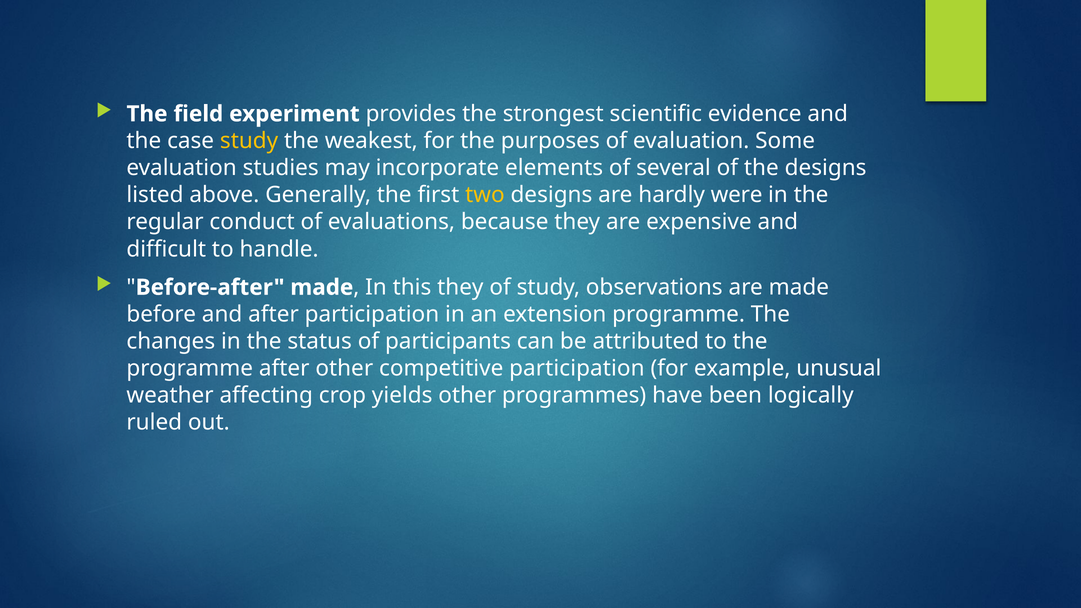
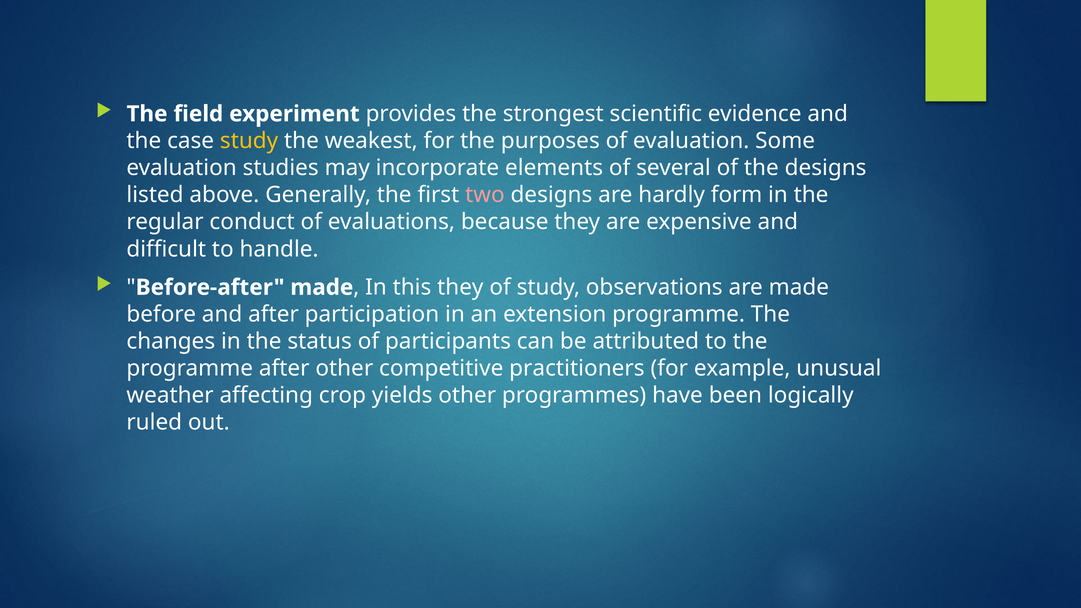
two colour: yellow -> pink
were: were -> form
competitive participation: participation -> practitioners
